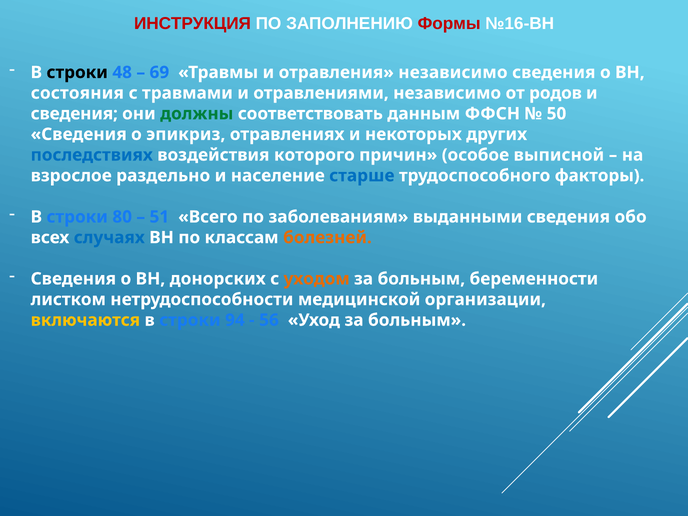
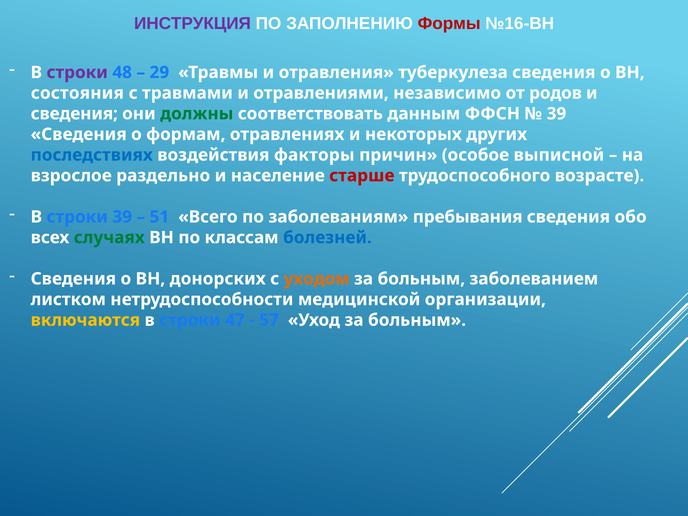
ИНСТРУКЦИЯ colour: red -> purple
строки at (77, 72) colour: black -> purple
69: 69 -> 29
отравления независимо: независимо -> туберкулеза
50 at (556, 114): 50 -> 39
эпикриз: эпикриз -> формам
которого: которого -> факторы
старше colour: blue -> red
факторы: факторы -> возрасте
строки 80: 80 -> 39
выданными: выданными -> пребывания
случаях colour: blue -> green
болезней colour: orange -> blue
беременности: беременности -> заболеванием
94: 94 -> 47
56: 56 -> 57
